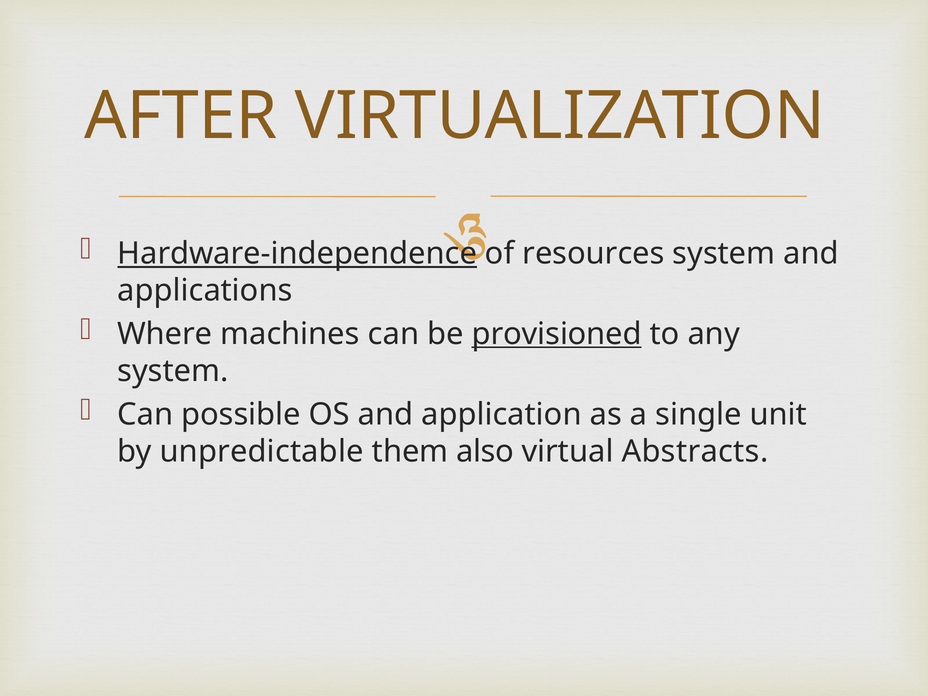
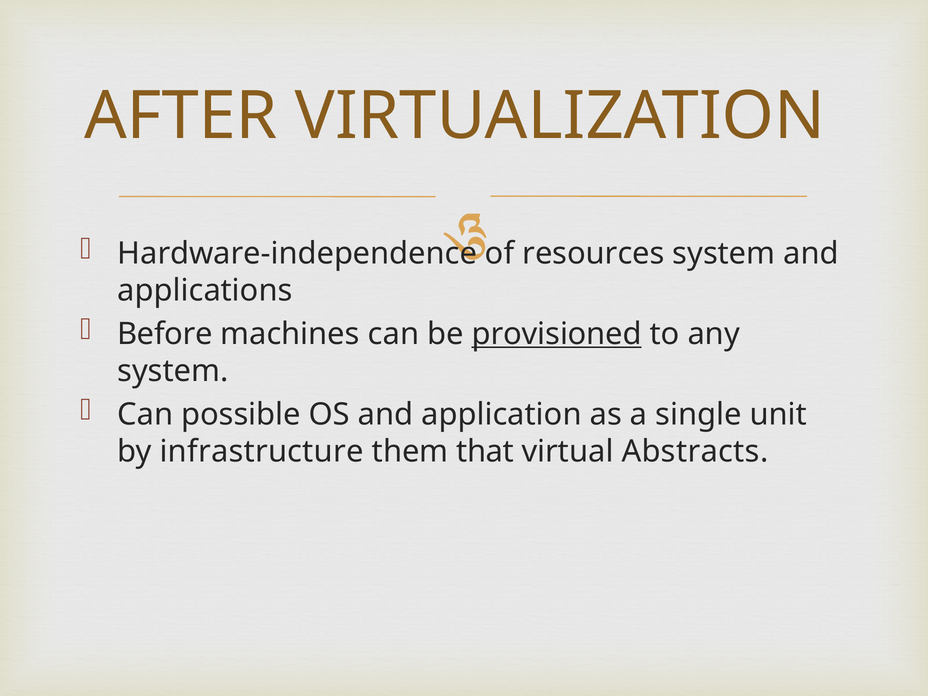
Hardware-independence underline: present -> none
Where: Where -> Before
unpredictable: unpredictable -> infrastructure
also: also -> that
